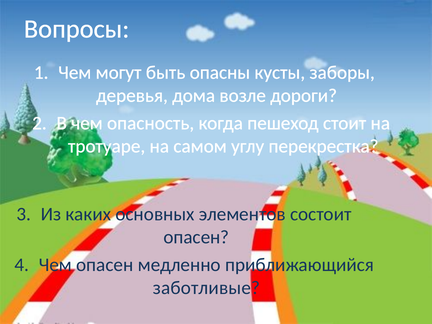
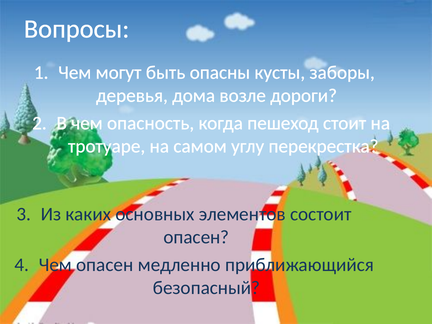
заботливые: заботливые -> безопасный
